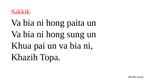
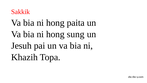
Khua: Khua -> Jesuh
